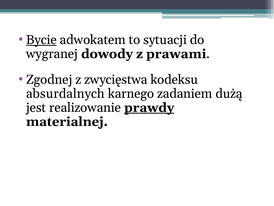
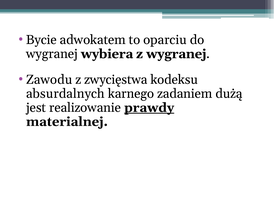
Bycie underline: present -> none
sytuacji: sytuacji -> oparciu
dowody: dowody -> wybiera
z prawami: prawami -> wygranej
Zgodnej: Zgodnej -> Zawodu
